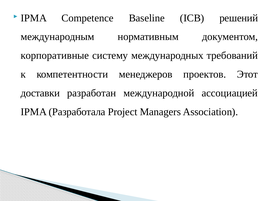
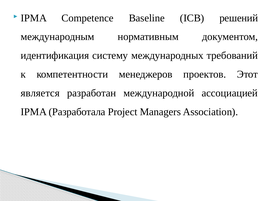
корпоративные: корпоративные -> идентификация
доставки: доставки -> является
